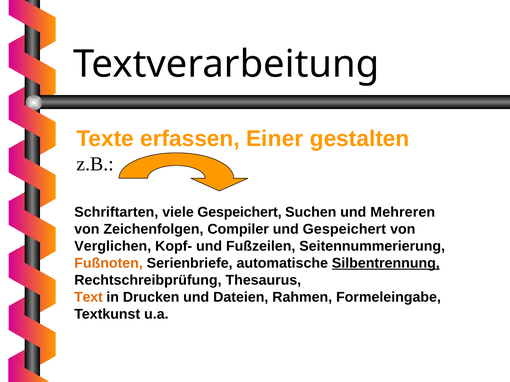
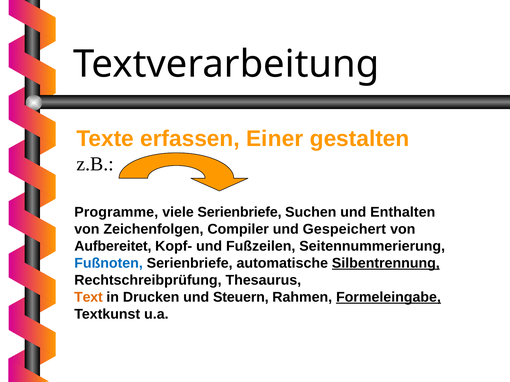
Schriftarten: Schriftarten -> Programme
viele Gespeichert: Gespeichert -> Serienbriefe
Mehreren: Mehreren -> Enthalten
Verglichen: Verglichen -> Aufbereitet
Fußnoten colour: orange -> blue
Dateien: Dateien -> Steuern
Formeleingabe underline: none -> present
